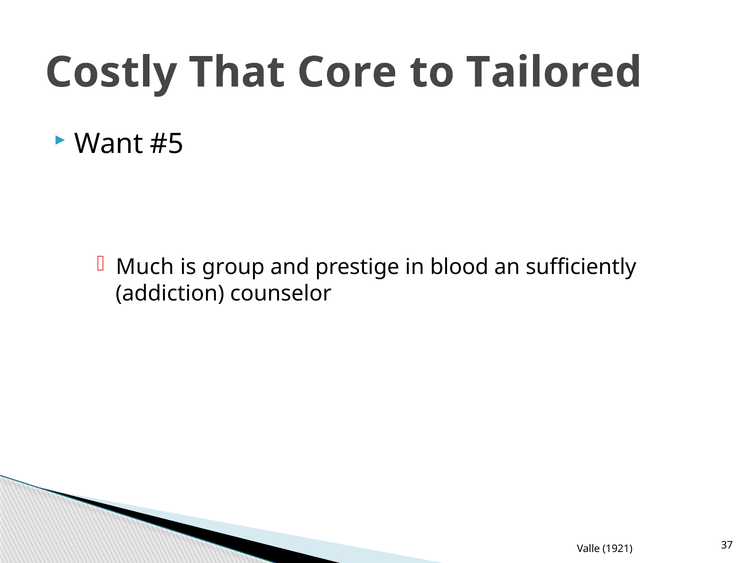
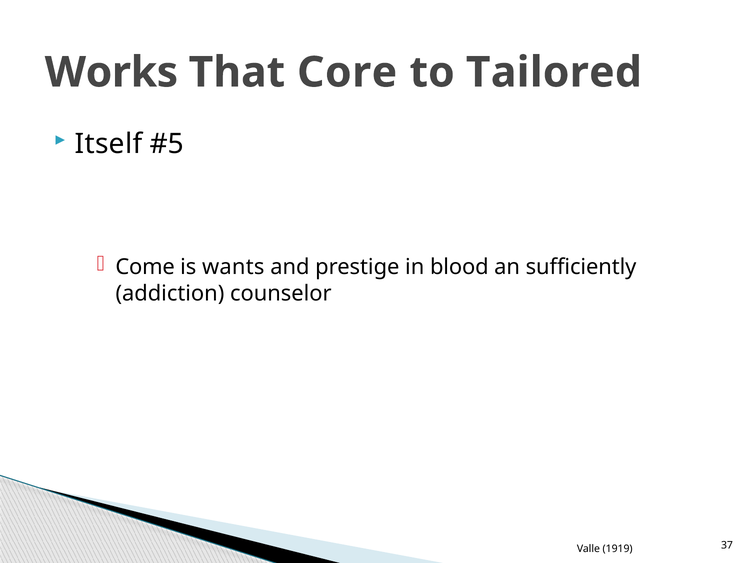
Costly: Costly -> Works
Want: Want -> Itself
Much: Much -> Come
group: group -> wants
1921: 1921 -> 1919
